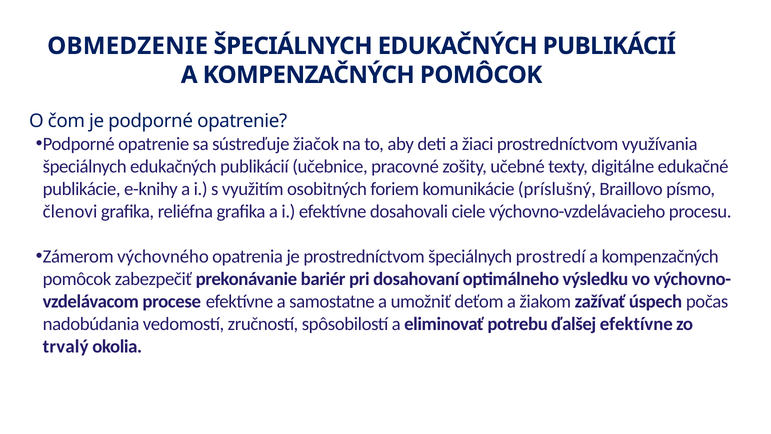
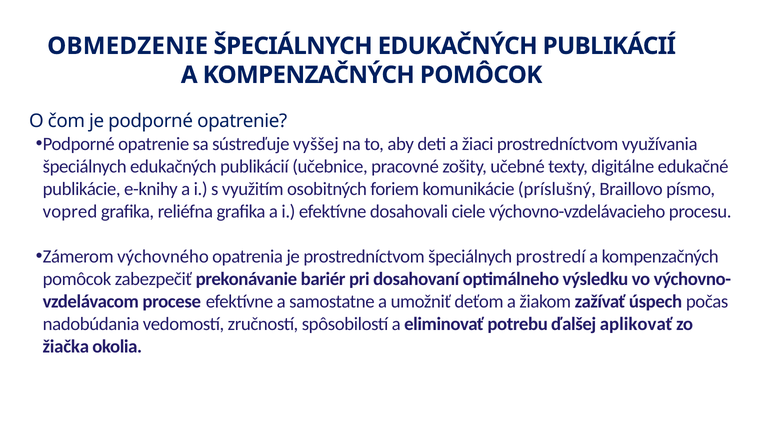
žiačok: žiačok -> vyššej
členovi: členovi -> vopred
ďalšej efektívne: efektívne -> aplikovať
trvalý: trvalý -> žiačka
